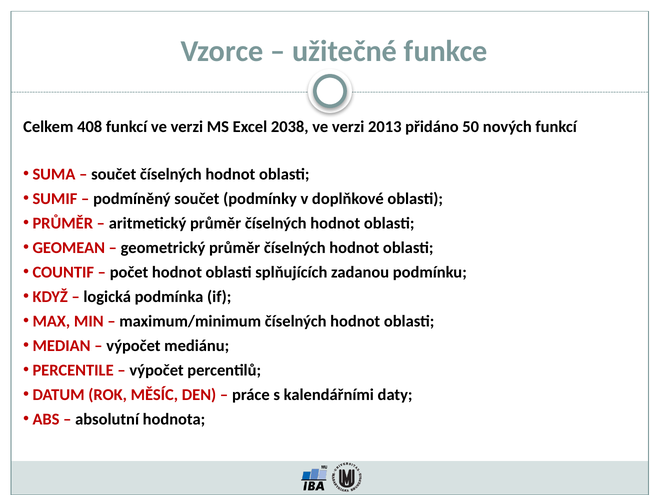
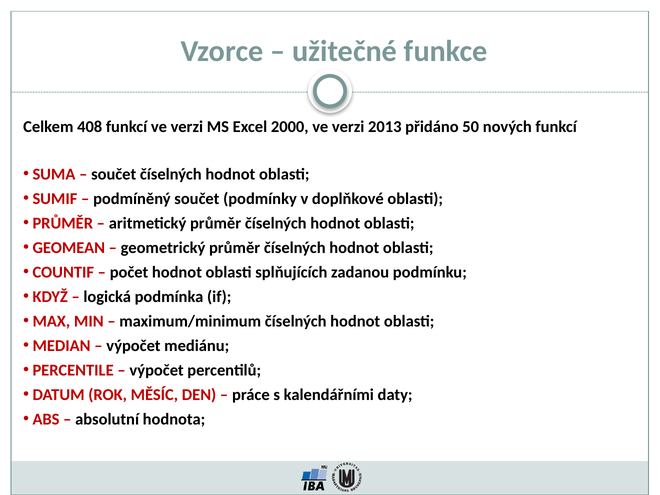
2038: 2038 -> 2000
